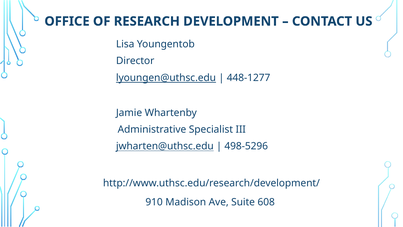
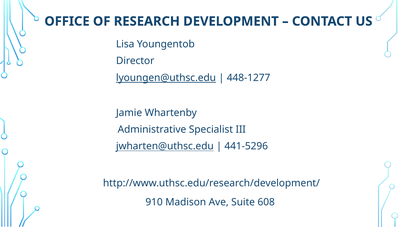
498-5296: 498-5296 -> 441-5296
